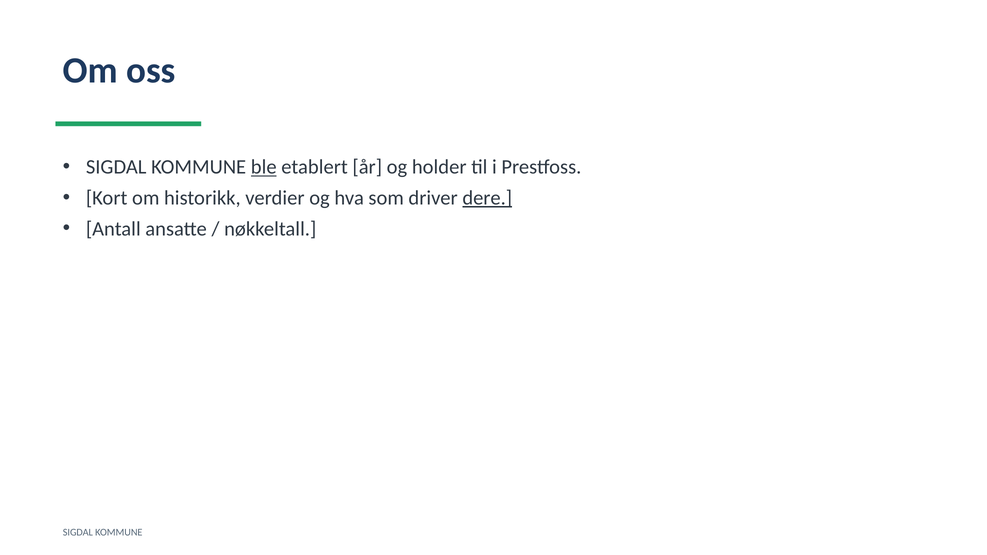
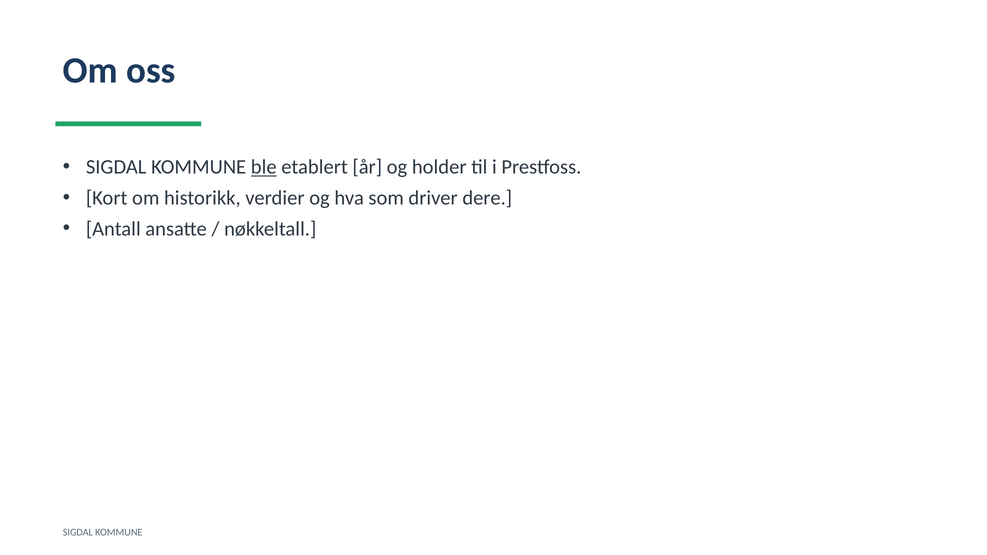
dere underline: present -> none
